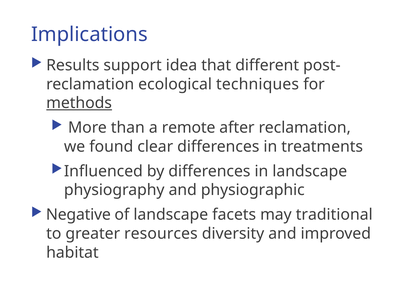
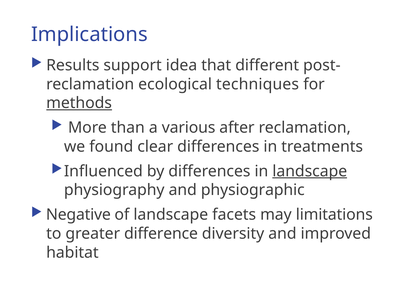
remote: remote -> various
landscape at (310, 171) underline: none -> present
traditional: traditional -> limitations
resources: resources -> difference
